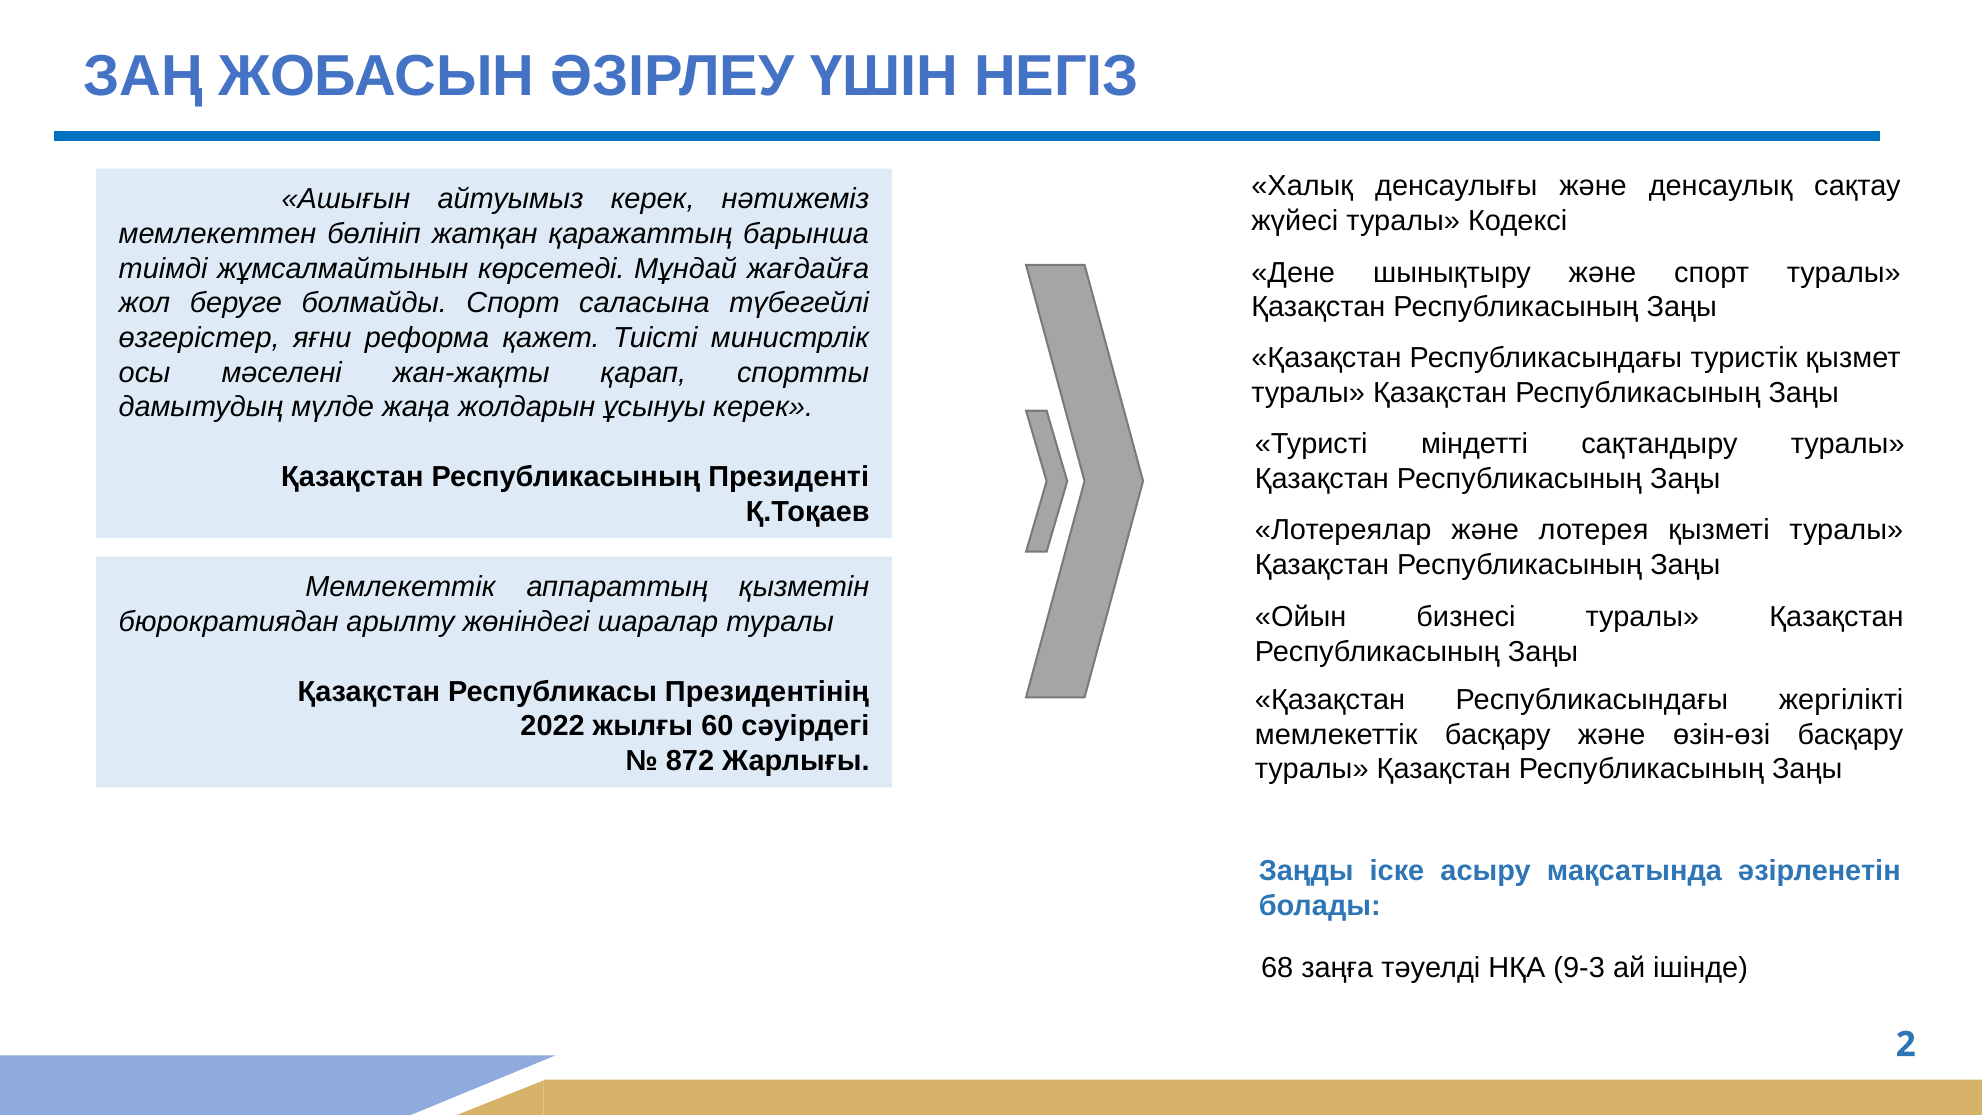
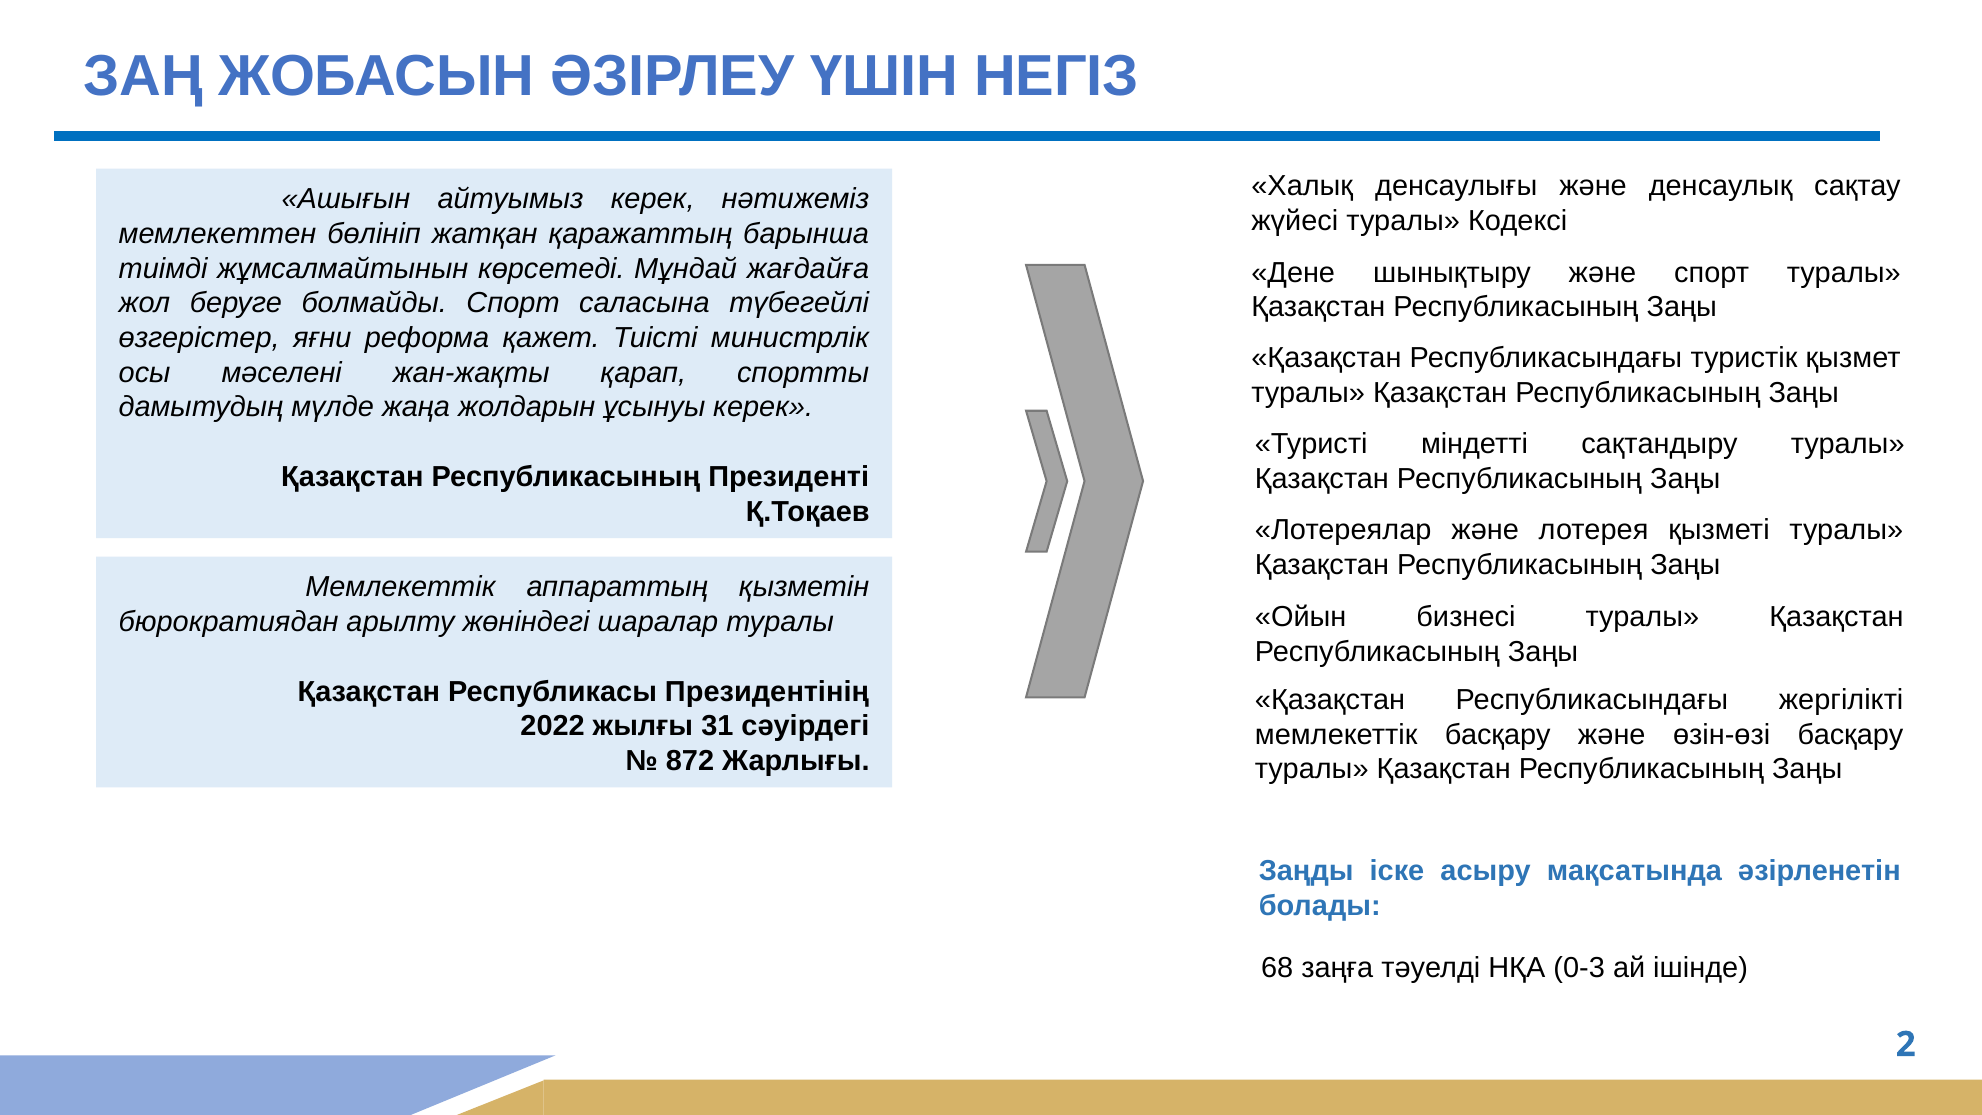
60: 60 -> 31
9-3: 9-3 -> 0-3
